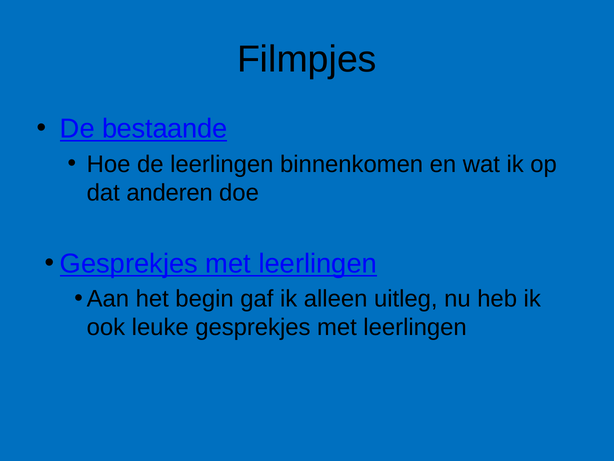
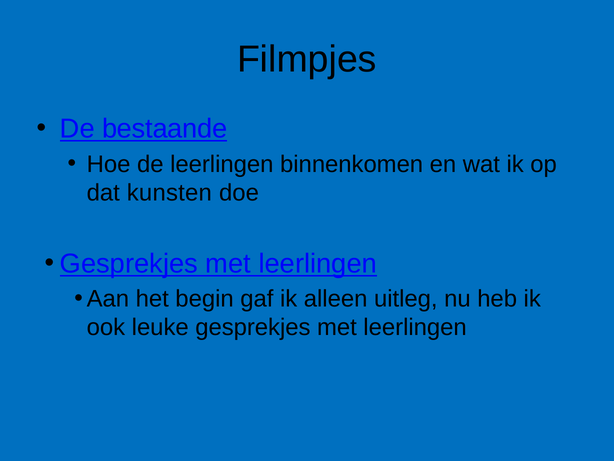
anderen: anderen -> kunsten
